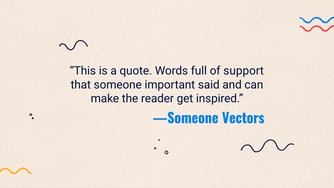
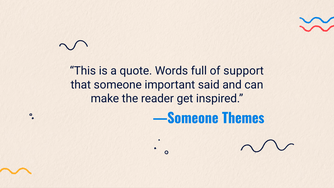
Vectors: Vectors -> Themes
